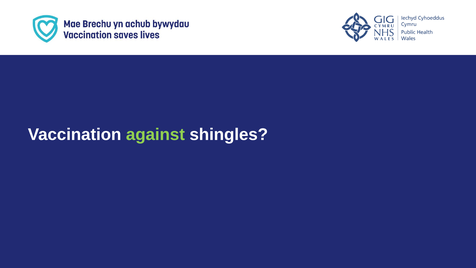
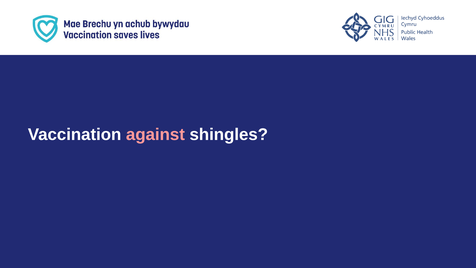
against colour: light green -> pink
